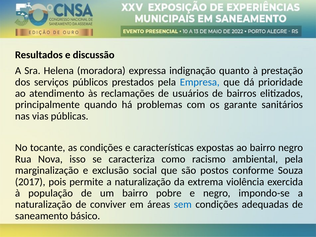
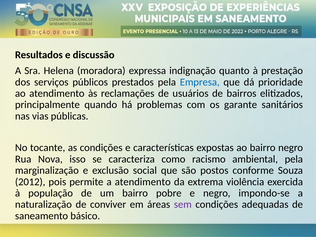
2017: 2017 -> 2012
permite a naturalização: naturalização -> atendimento
sem colour: blue -> purple
